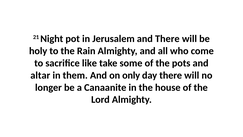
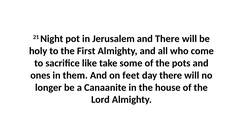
Rain: Rain -> First
altar: altar -> ones
only: only -> feet
